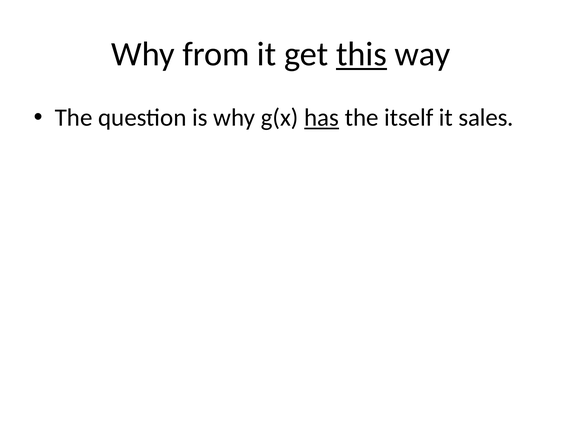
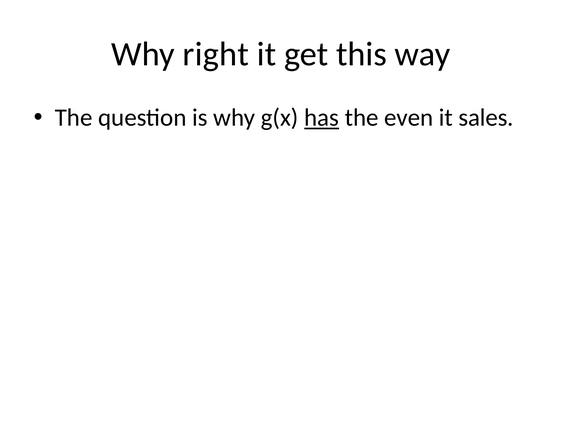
from: from -> right
this underline: present -> none
itself: itself -> even
